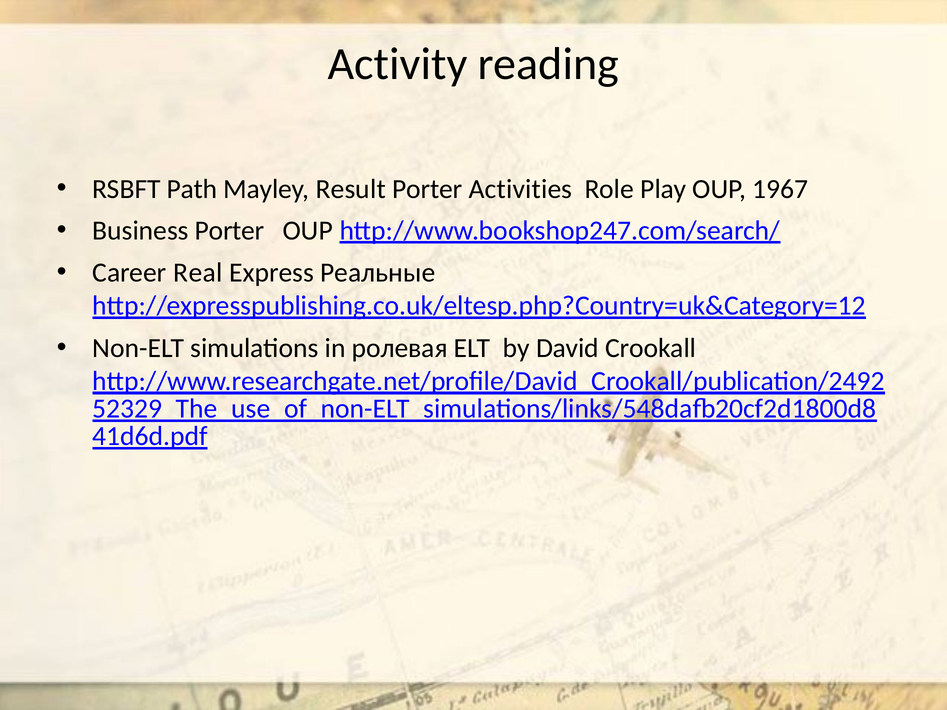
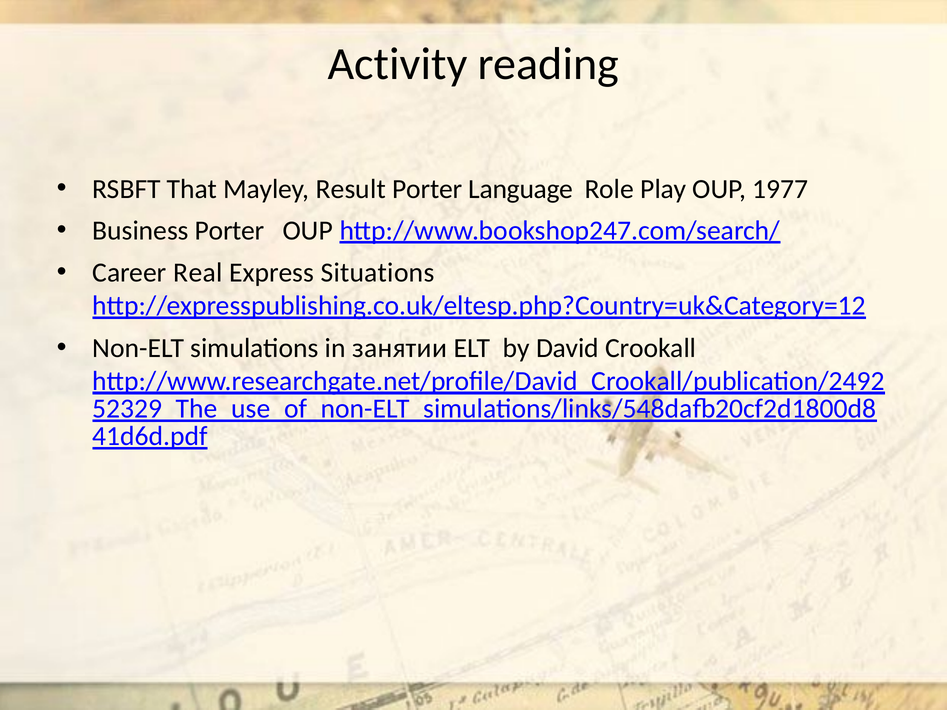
Path: Path -> That
Activities: Activities -> Language
1967: 1967 -> 1977
Реальные: Реальные -> Situations
ролевая: ролевая -> занятии
